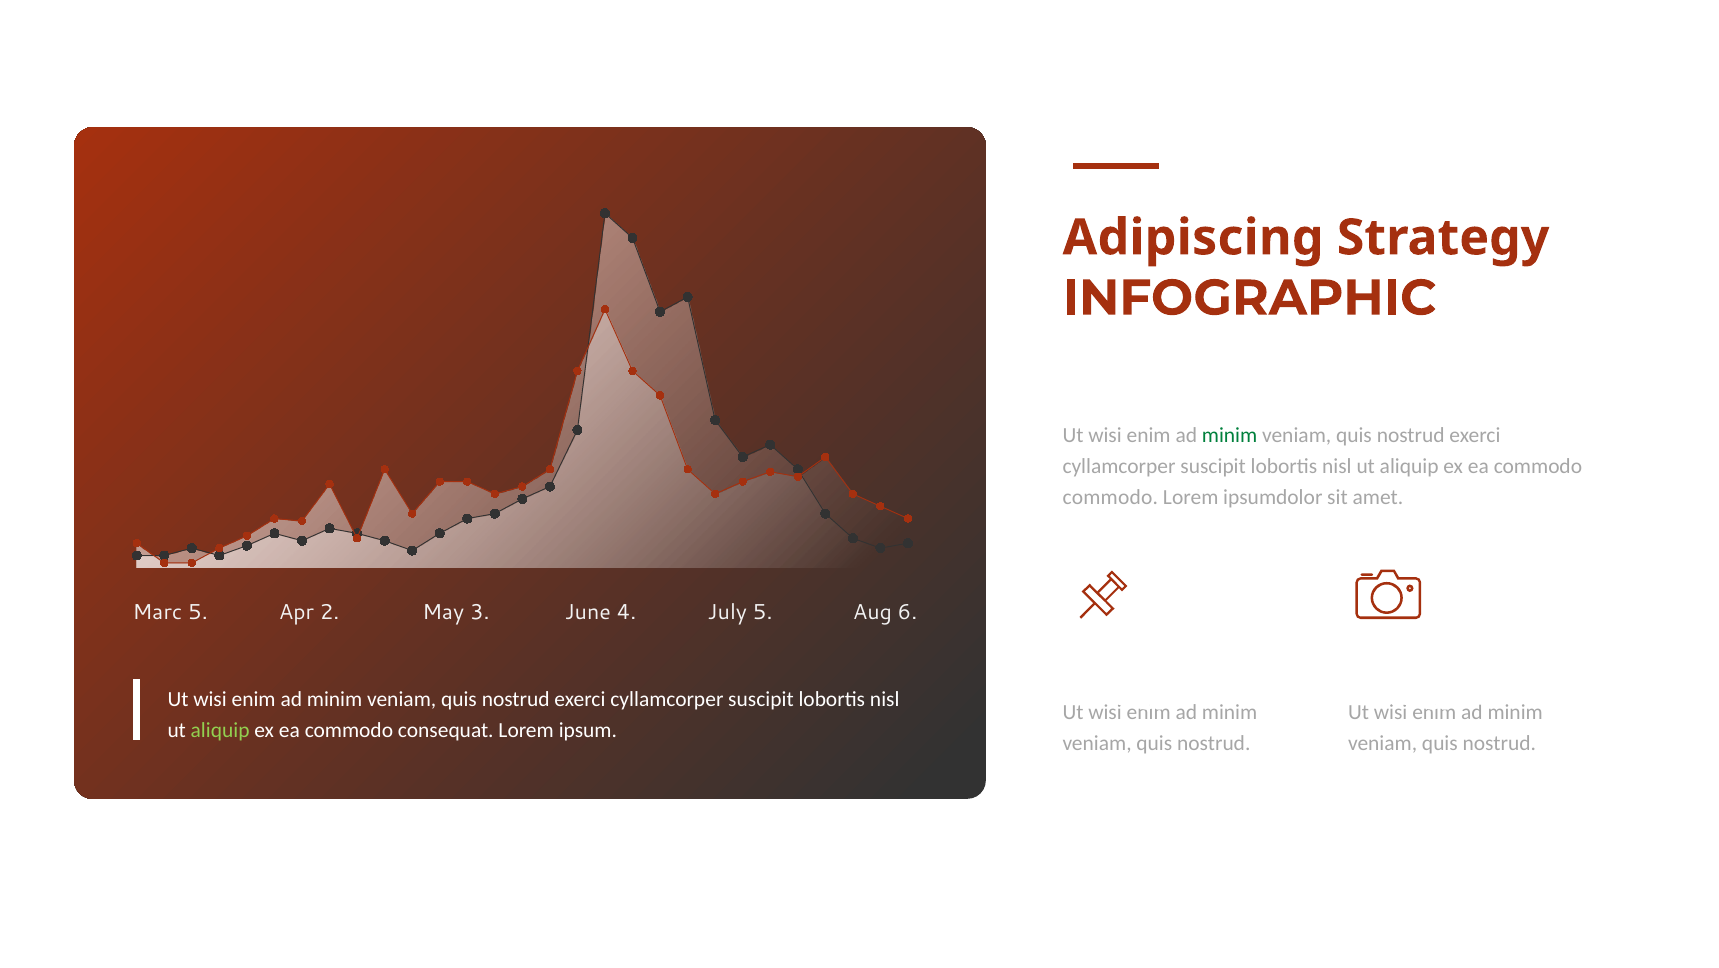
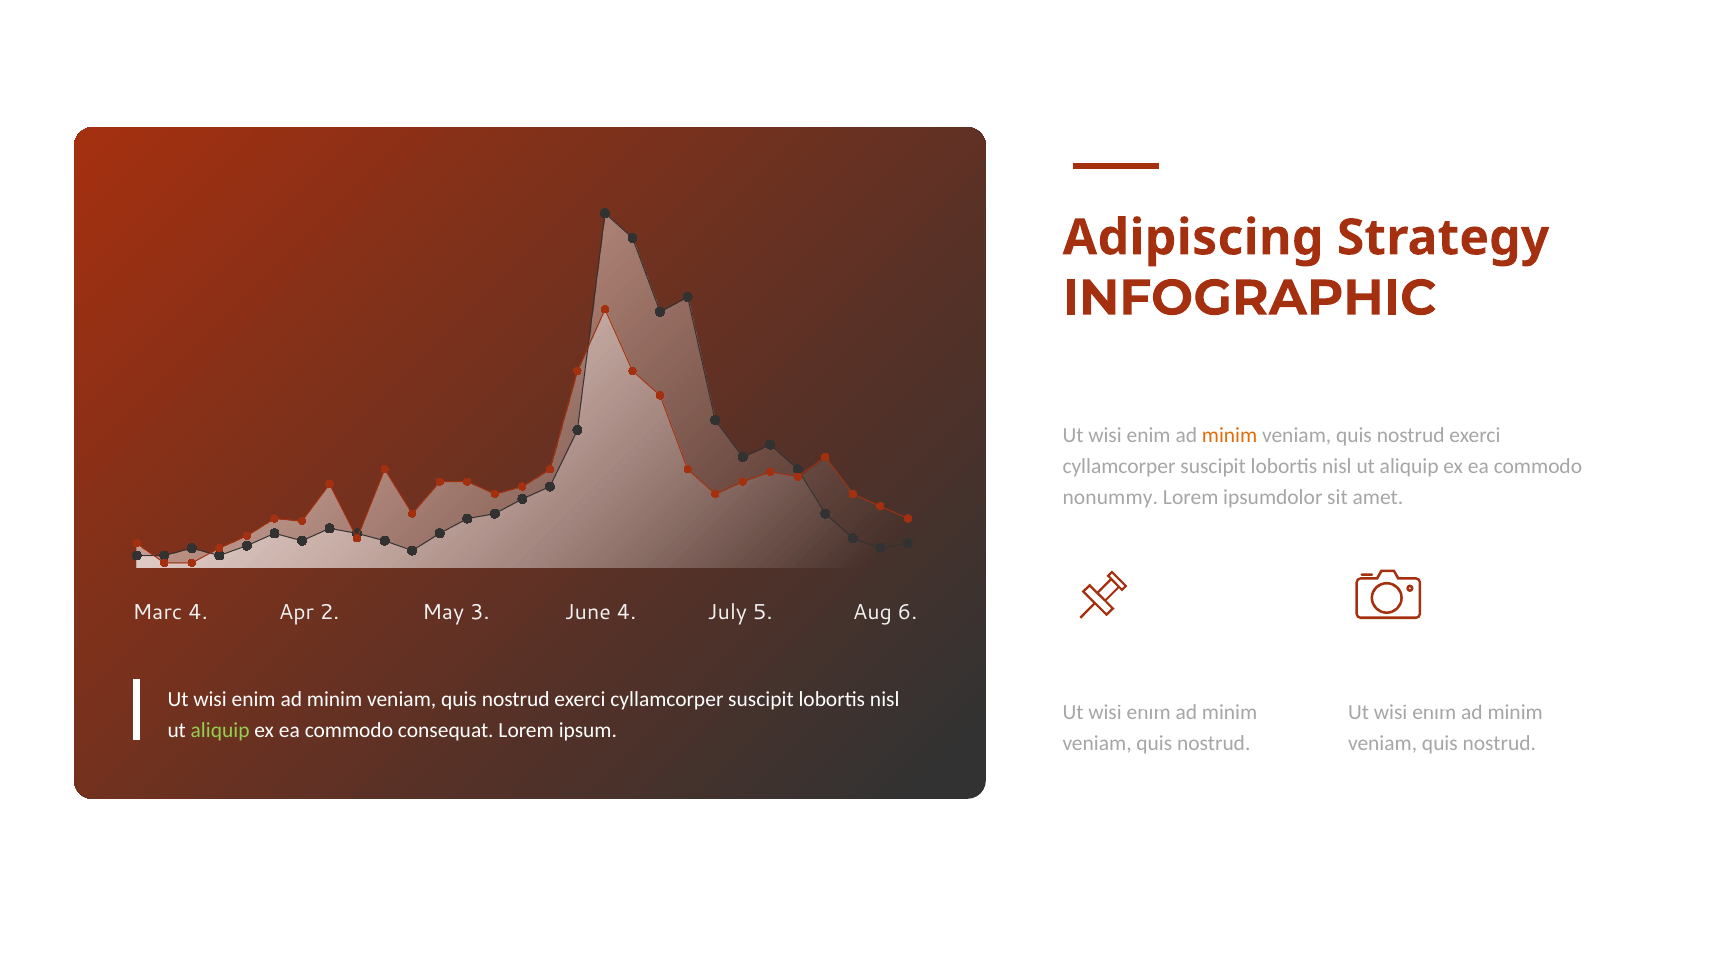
minim at (1230, 435) colour: green -> orange
commodo at (1110, 497): commodo -> nonummy
Marc 5: 5 -> 4
